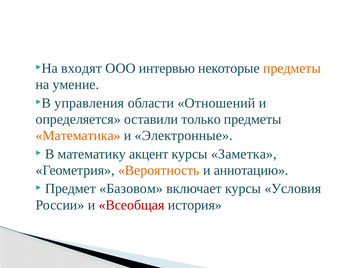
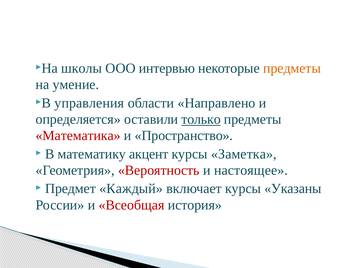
входят: входят -> школы
Отношений: Отношений -> Направлено
только underline: none -> present
Математика colour: orange -> red
Электронные: Электронные -> Пространство
Вероятность colour: orange -> red
аннотацию: аннотацию -> настоящее
Базовом: Базовом -> Каждый
Условия: Условия -> Указаны
